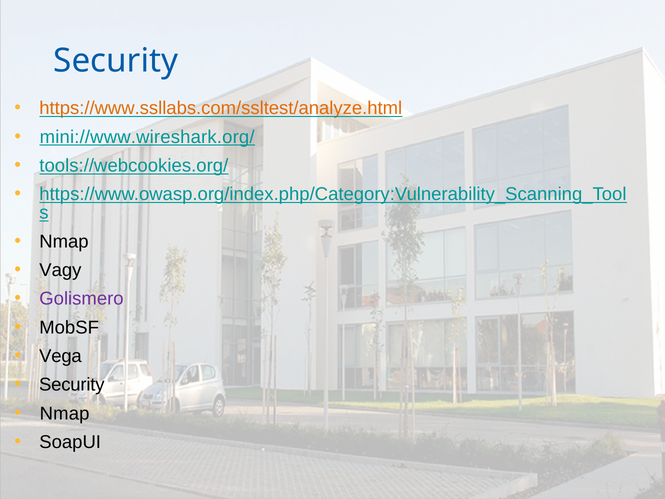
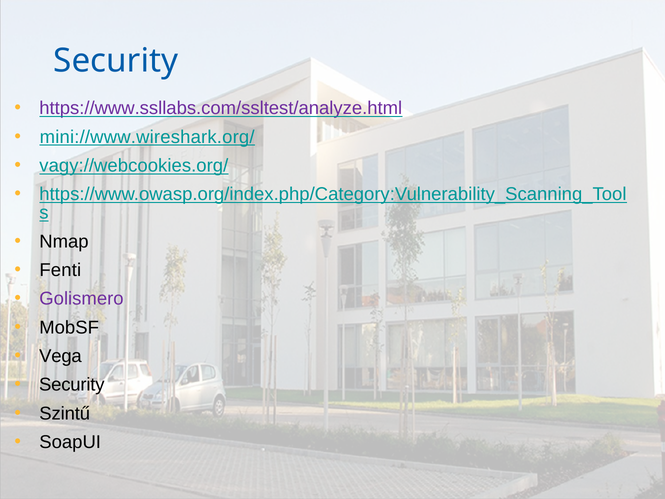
https://www.ssllabs.com/ssltest/analyze.html colour: orange -> purple
tools://webcookies.org/: tools://webcookies.org/ -> vagy://webcookies.org/
Vagy: Vagy -> Fenti
Nmap at (65, 413): Nmap -> Szintű
